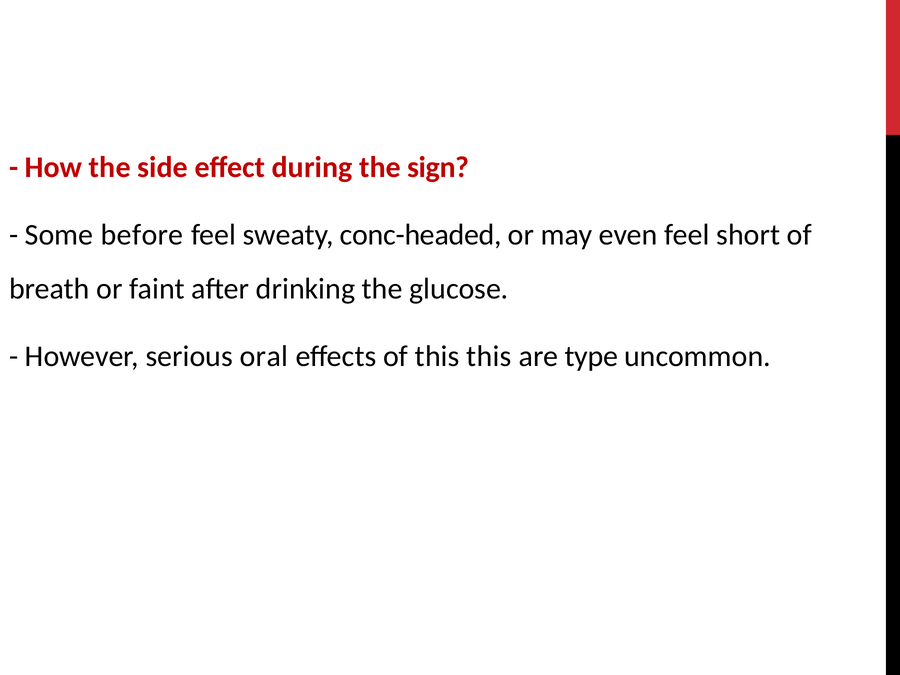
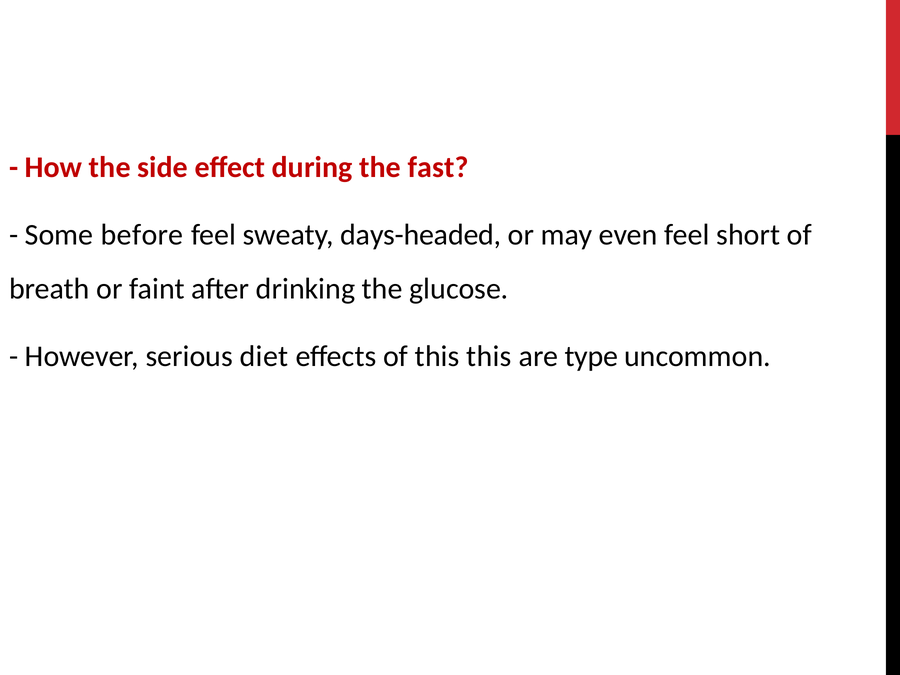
sign: sign -> fast
conc-headed: conc-headed -> days-headed
oral: oral -> diet
